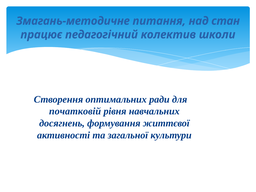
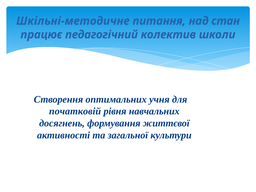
Змагань-методичне: Змагань-методичне -> Шкільні-методичне
ради: ради -> учня
